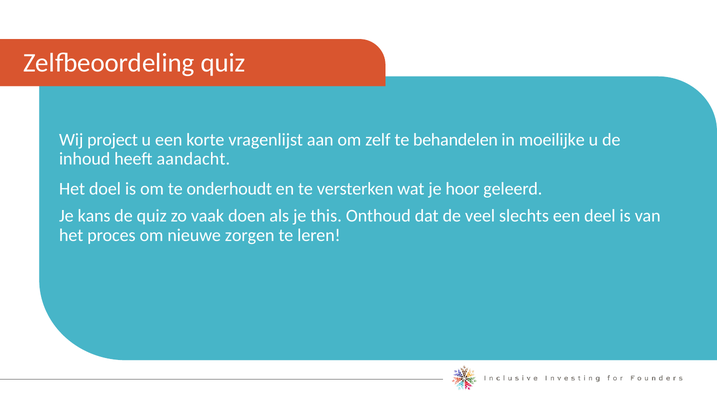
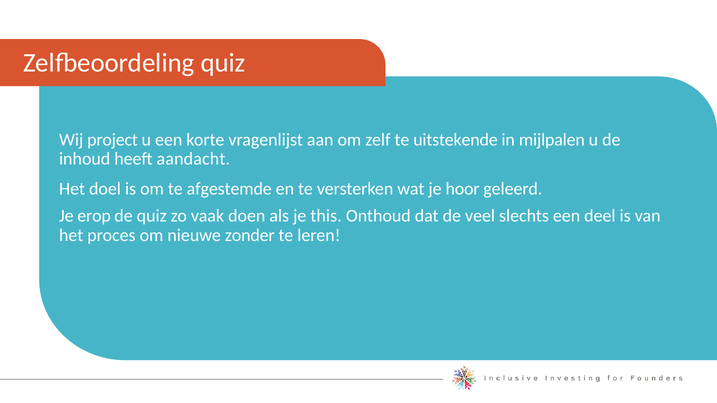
behandelen: behandelen -> uitstekende
moeilijke: moeilijke -> mijlpalen
onderhoudt: onderhoudt -> afgestemde
kans: kans -> erop
zorgen: zorgen -> zonder
